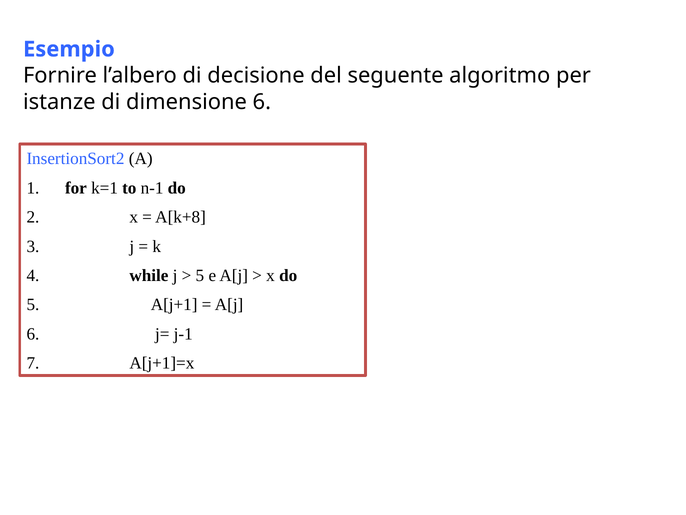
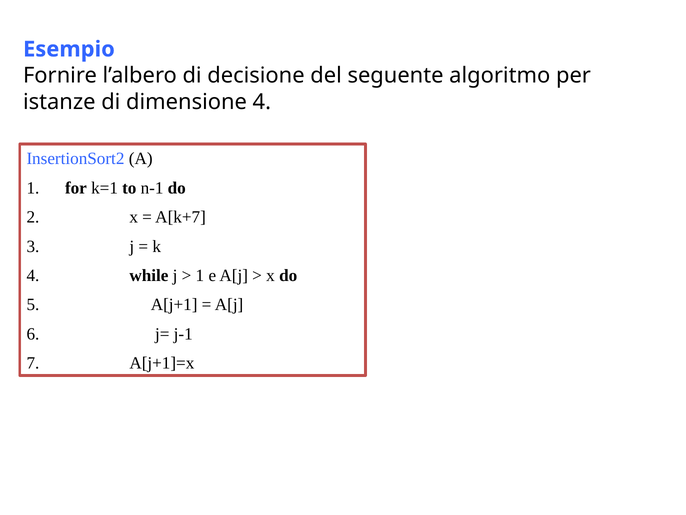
dimensione 6: 6 -> 4
A[k+8: A[k+8 -> A[k+7
5 at (200, 275): 5 -> 1
